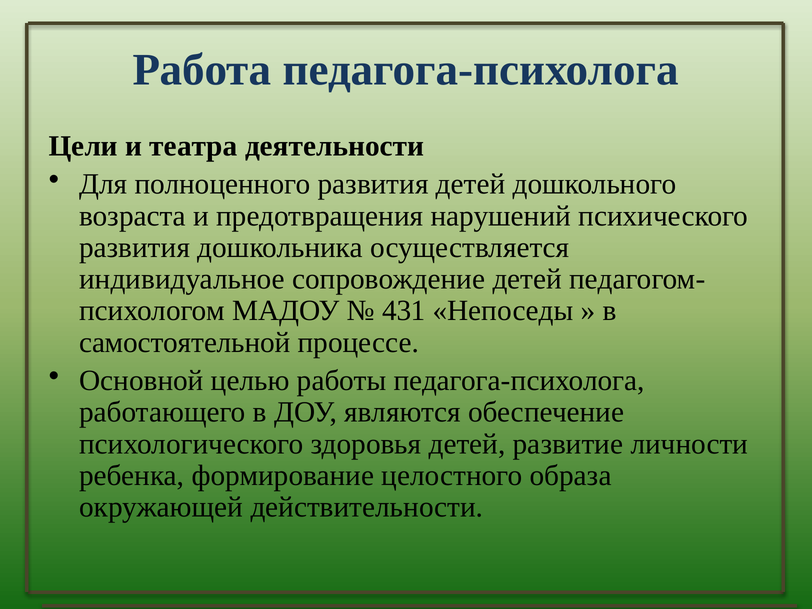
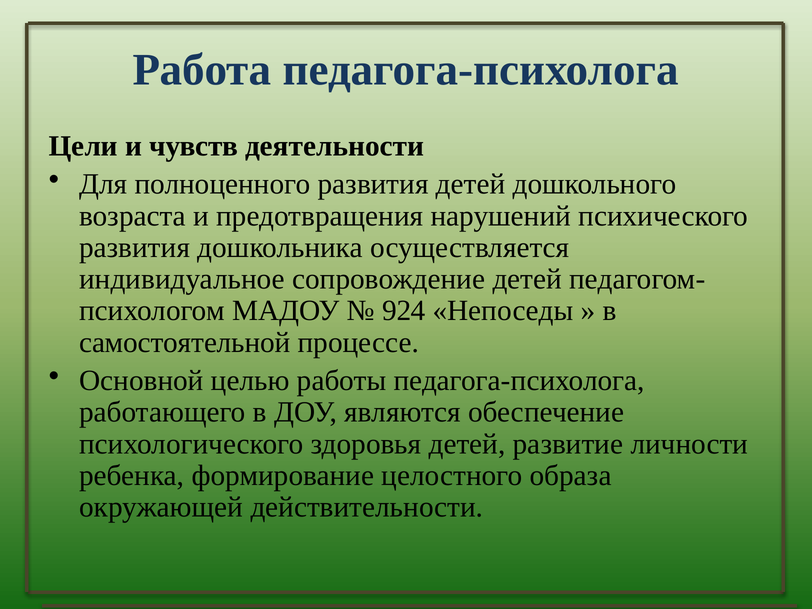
театра: театра -> чувств
431: 431 -> 924
